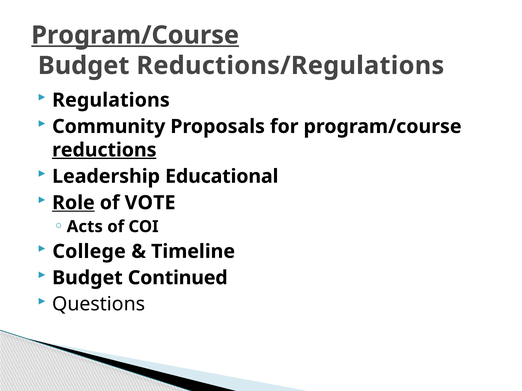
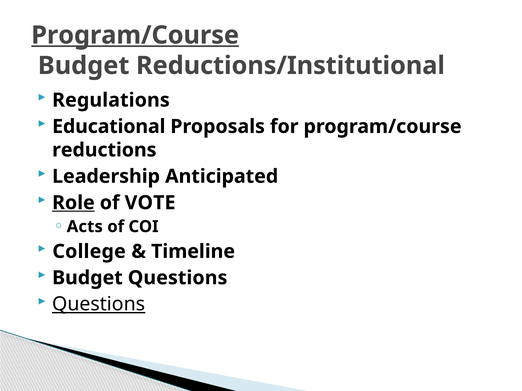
Reductions/Regulations: Reductions/Regulations -> Reductions/Institutional
Community: Community -> Educational
reductions underline: present -> none
Educational: Educational -> Anticipated
Budget Continued: Continued -> Questions
Questions at (99, 305) underline: none -> present
